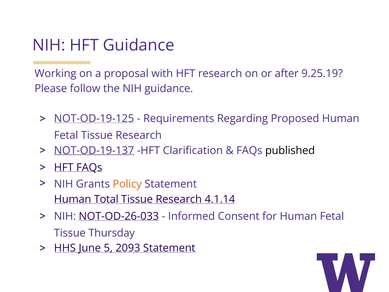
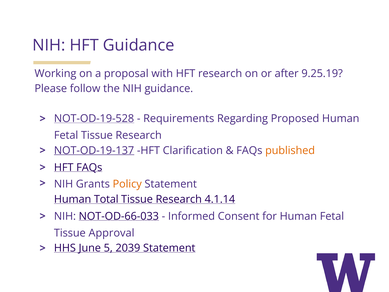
NOT-OD-19-125: NOT-OD-19-125 -> NOT-OD-19-528
published colour: black -> orange
NOT-OD-26-033: NOT-OD-26-033 -> NOT-OD-66-033
Thursday: Thursday -> Approval
2093: 2093 -> 2039
